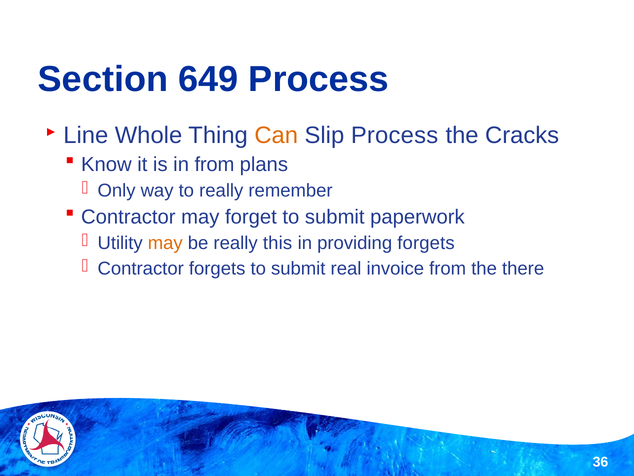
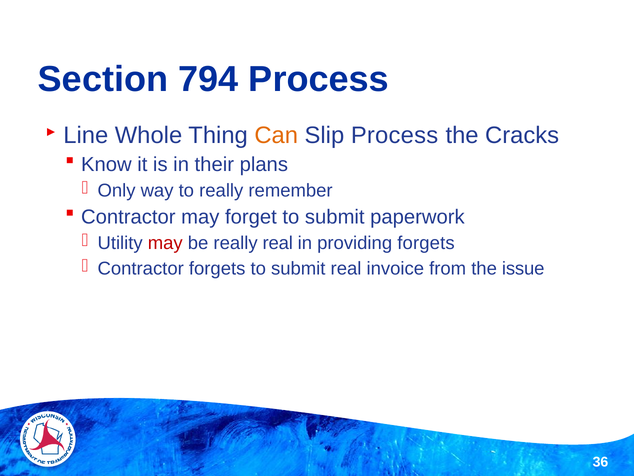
649: 649 -> 794
in from: from -> their
may at (165, 243) colour: orange -> red
really this: this -> real
there: there -> issue
